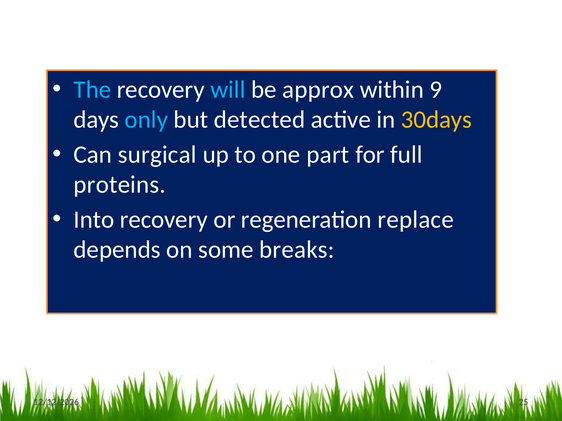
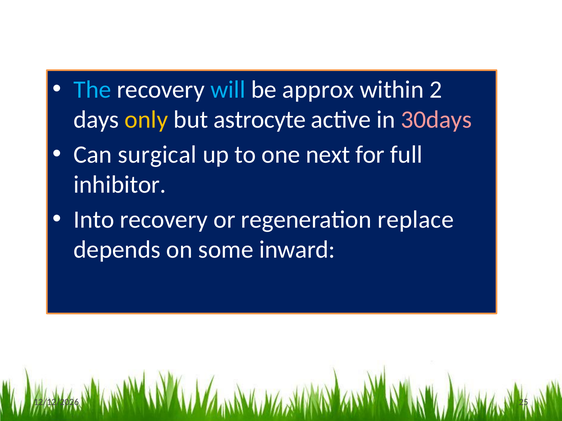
9: 9 -> 2
only colour: light blue -> yellow
detected: detected -> astrocyte
30days colour: yellow -> pink
part: part -> next
proteins: proteins -> inhibitor
breaks: breaks -> inward
